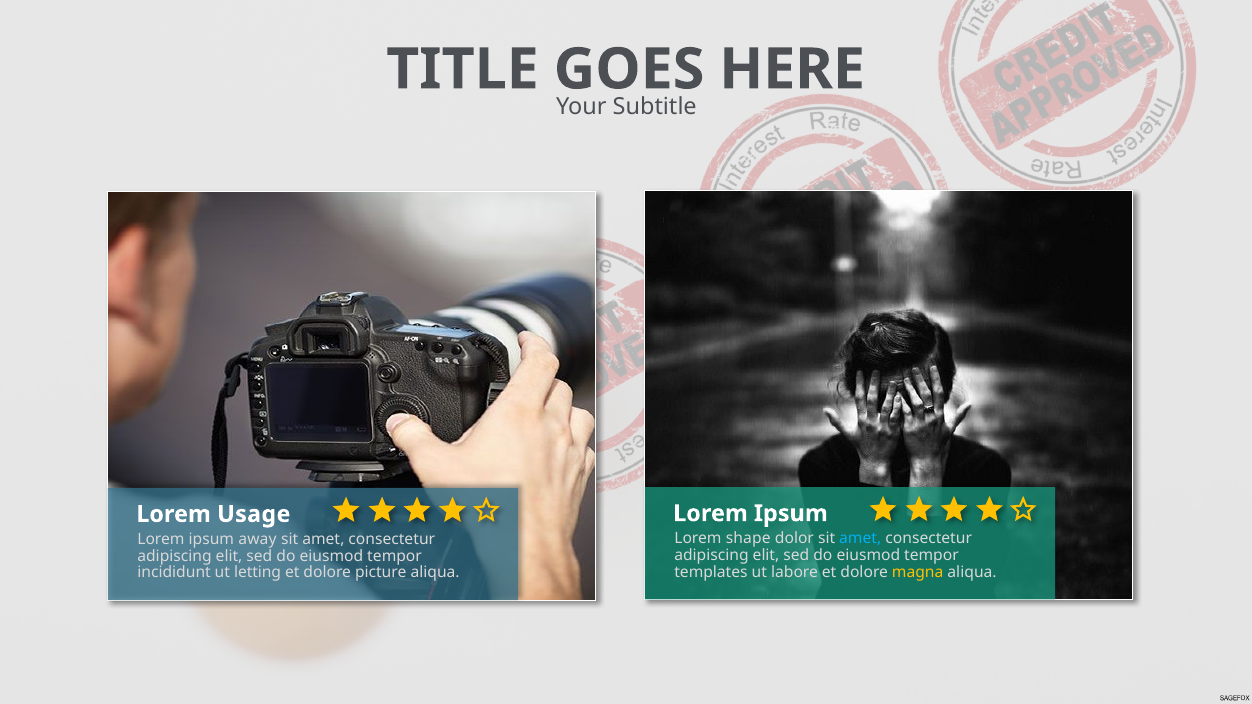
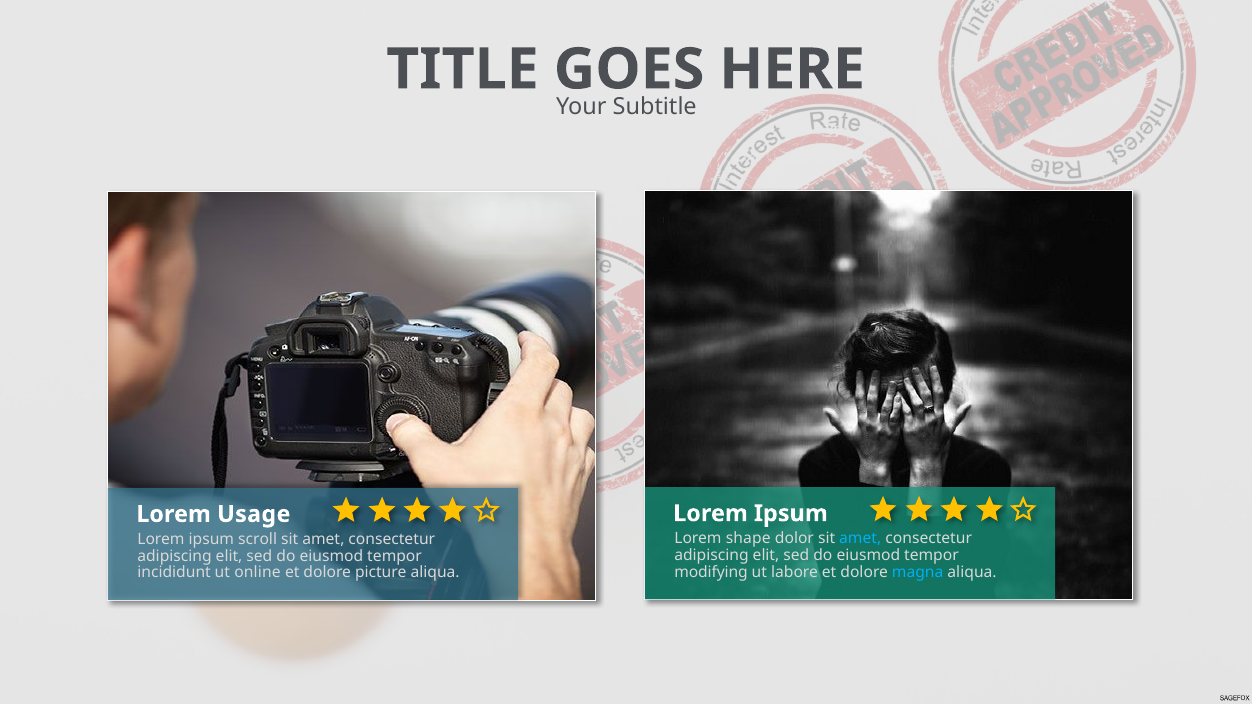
away: away -> scroll
templates: templates -> modifying
magna colour: yellow -> light blue
letting: letting -> online
